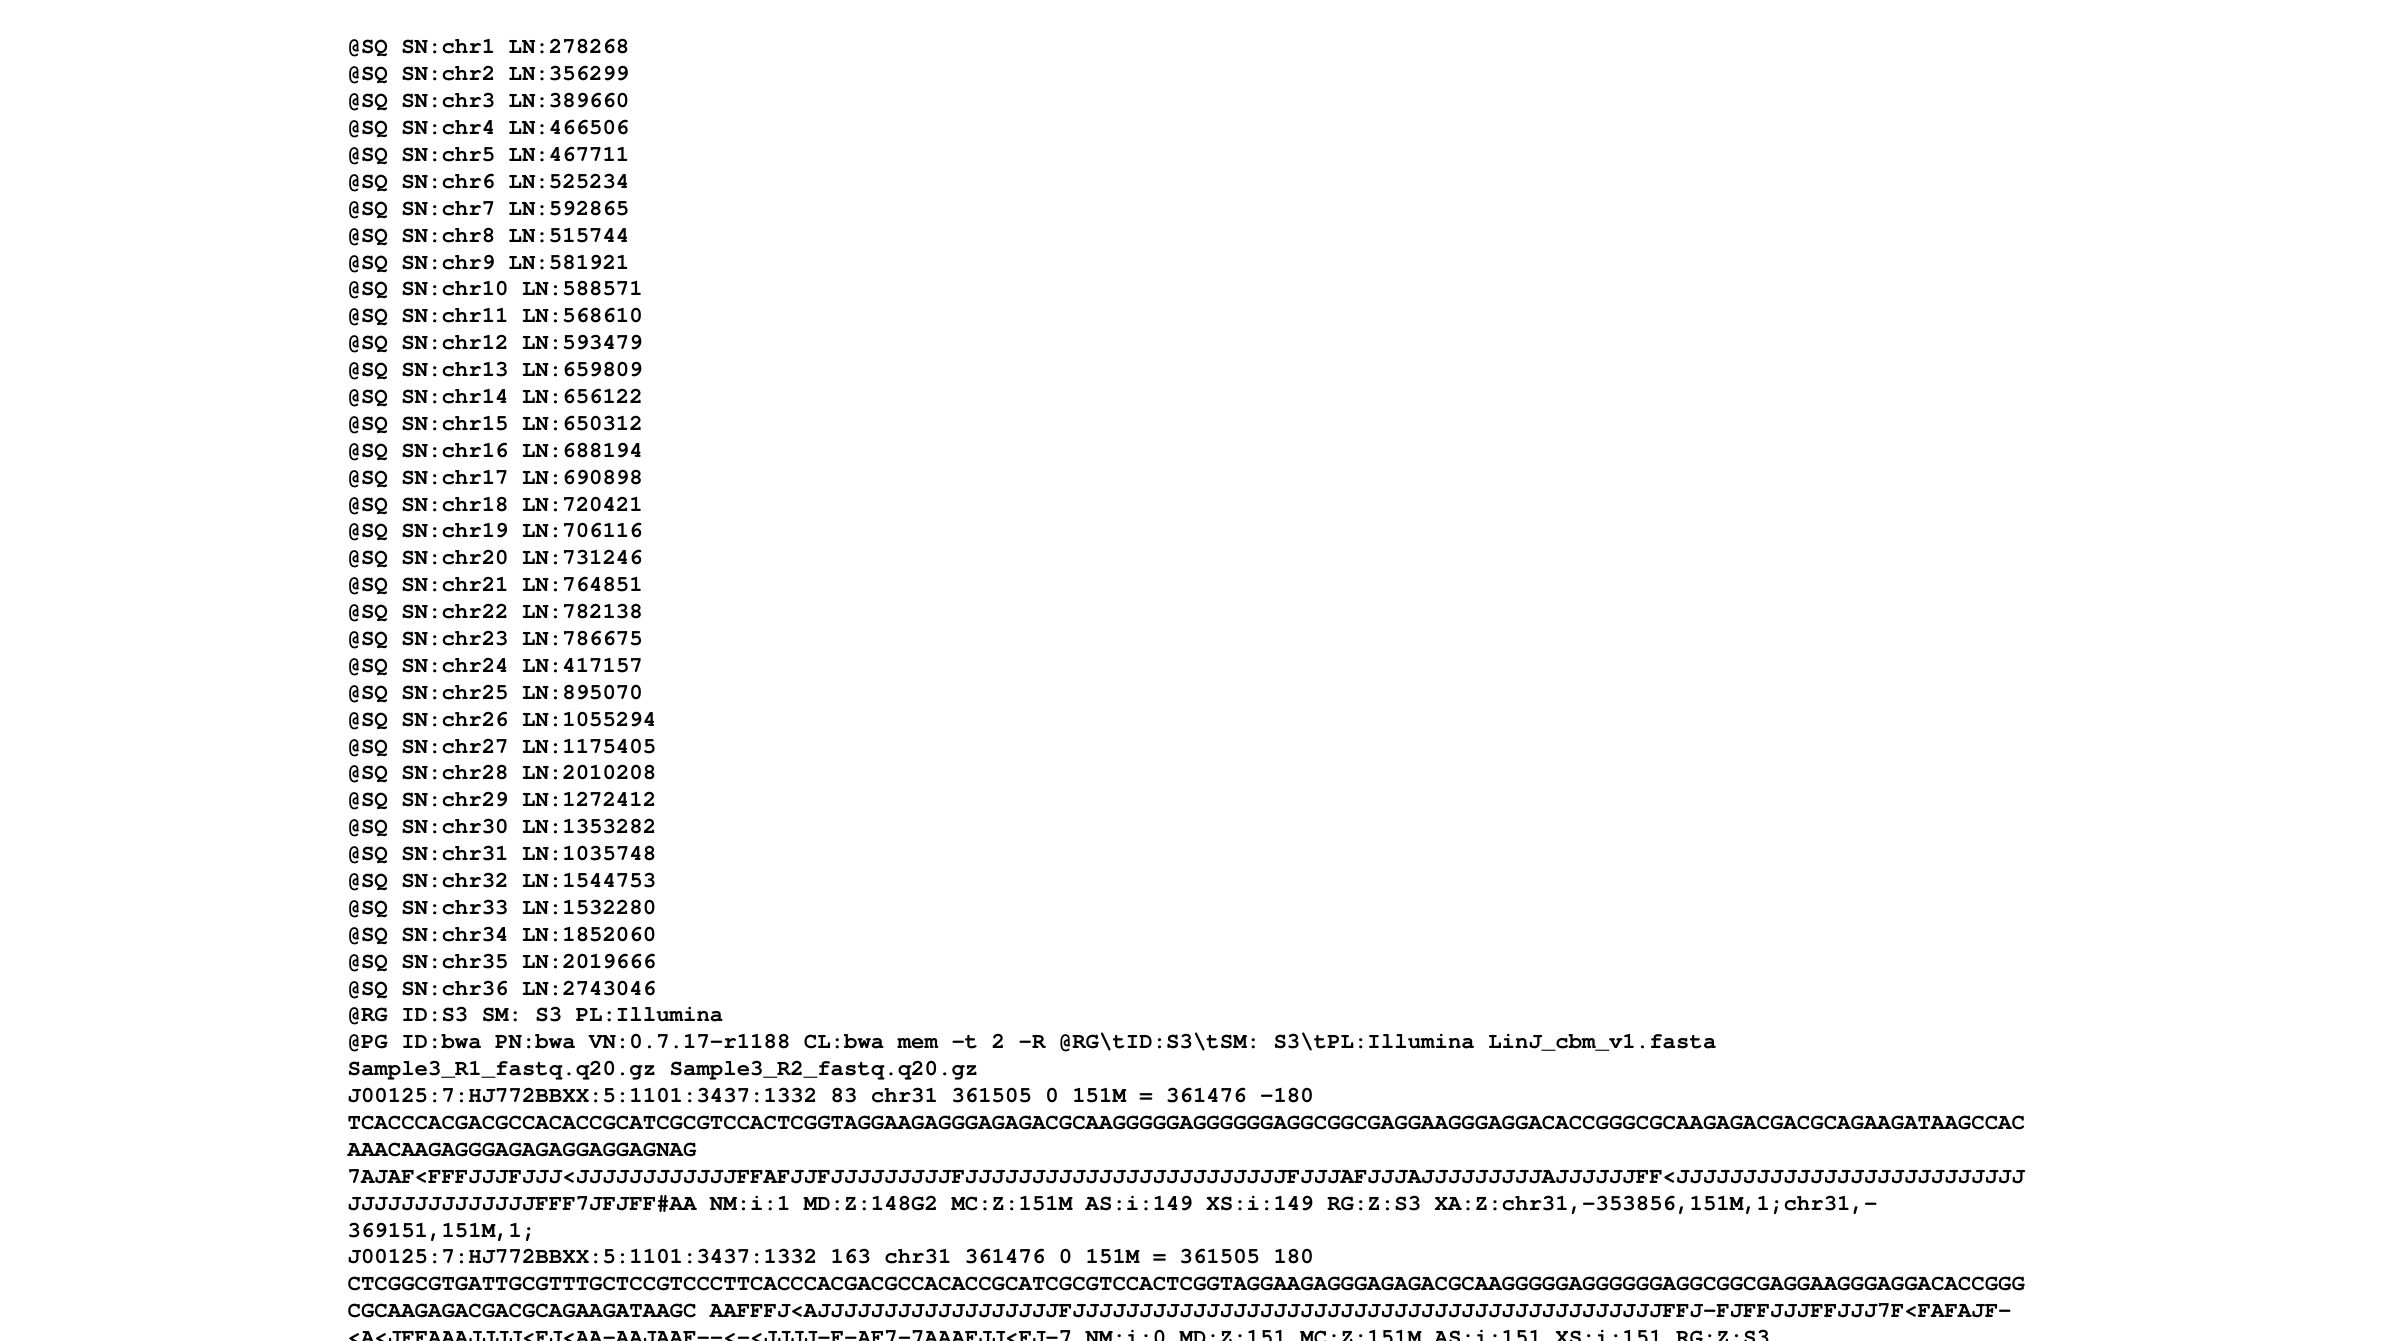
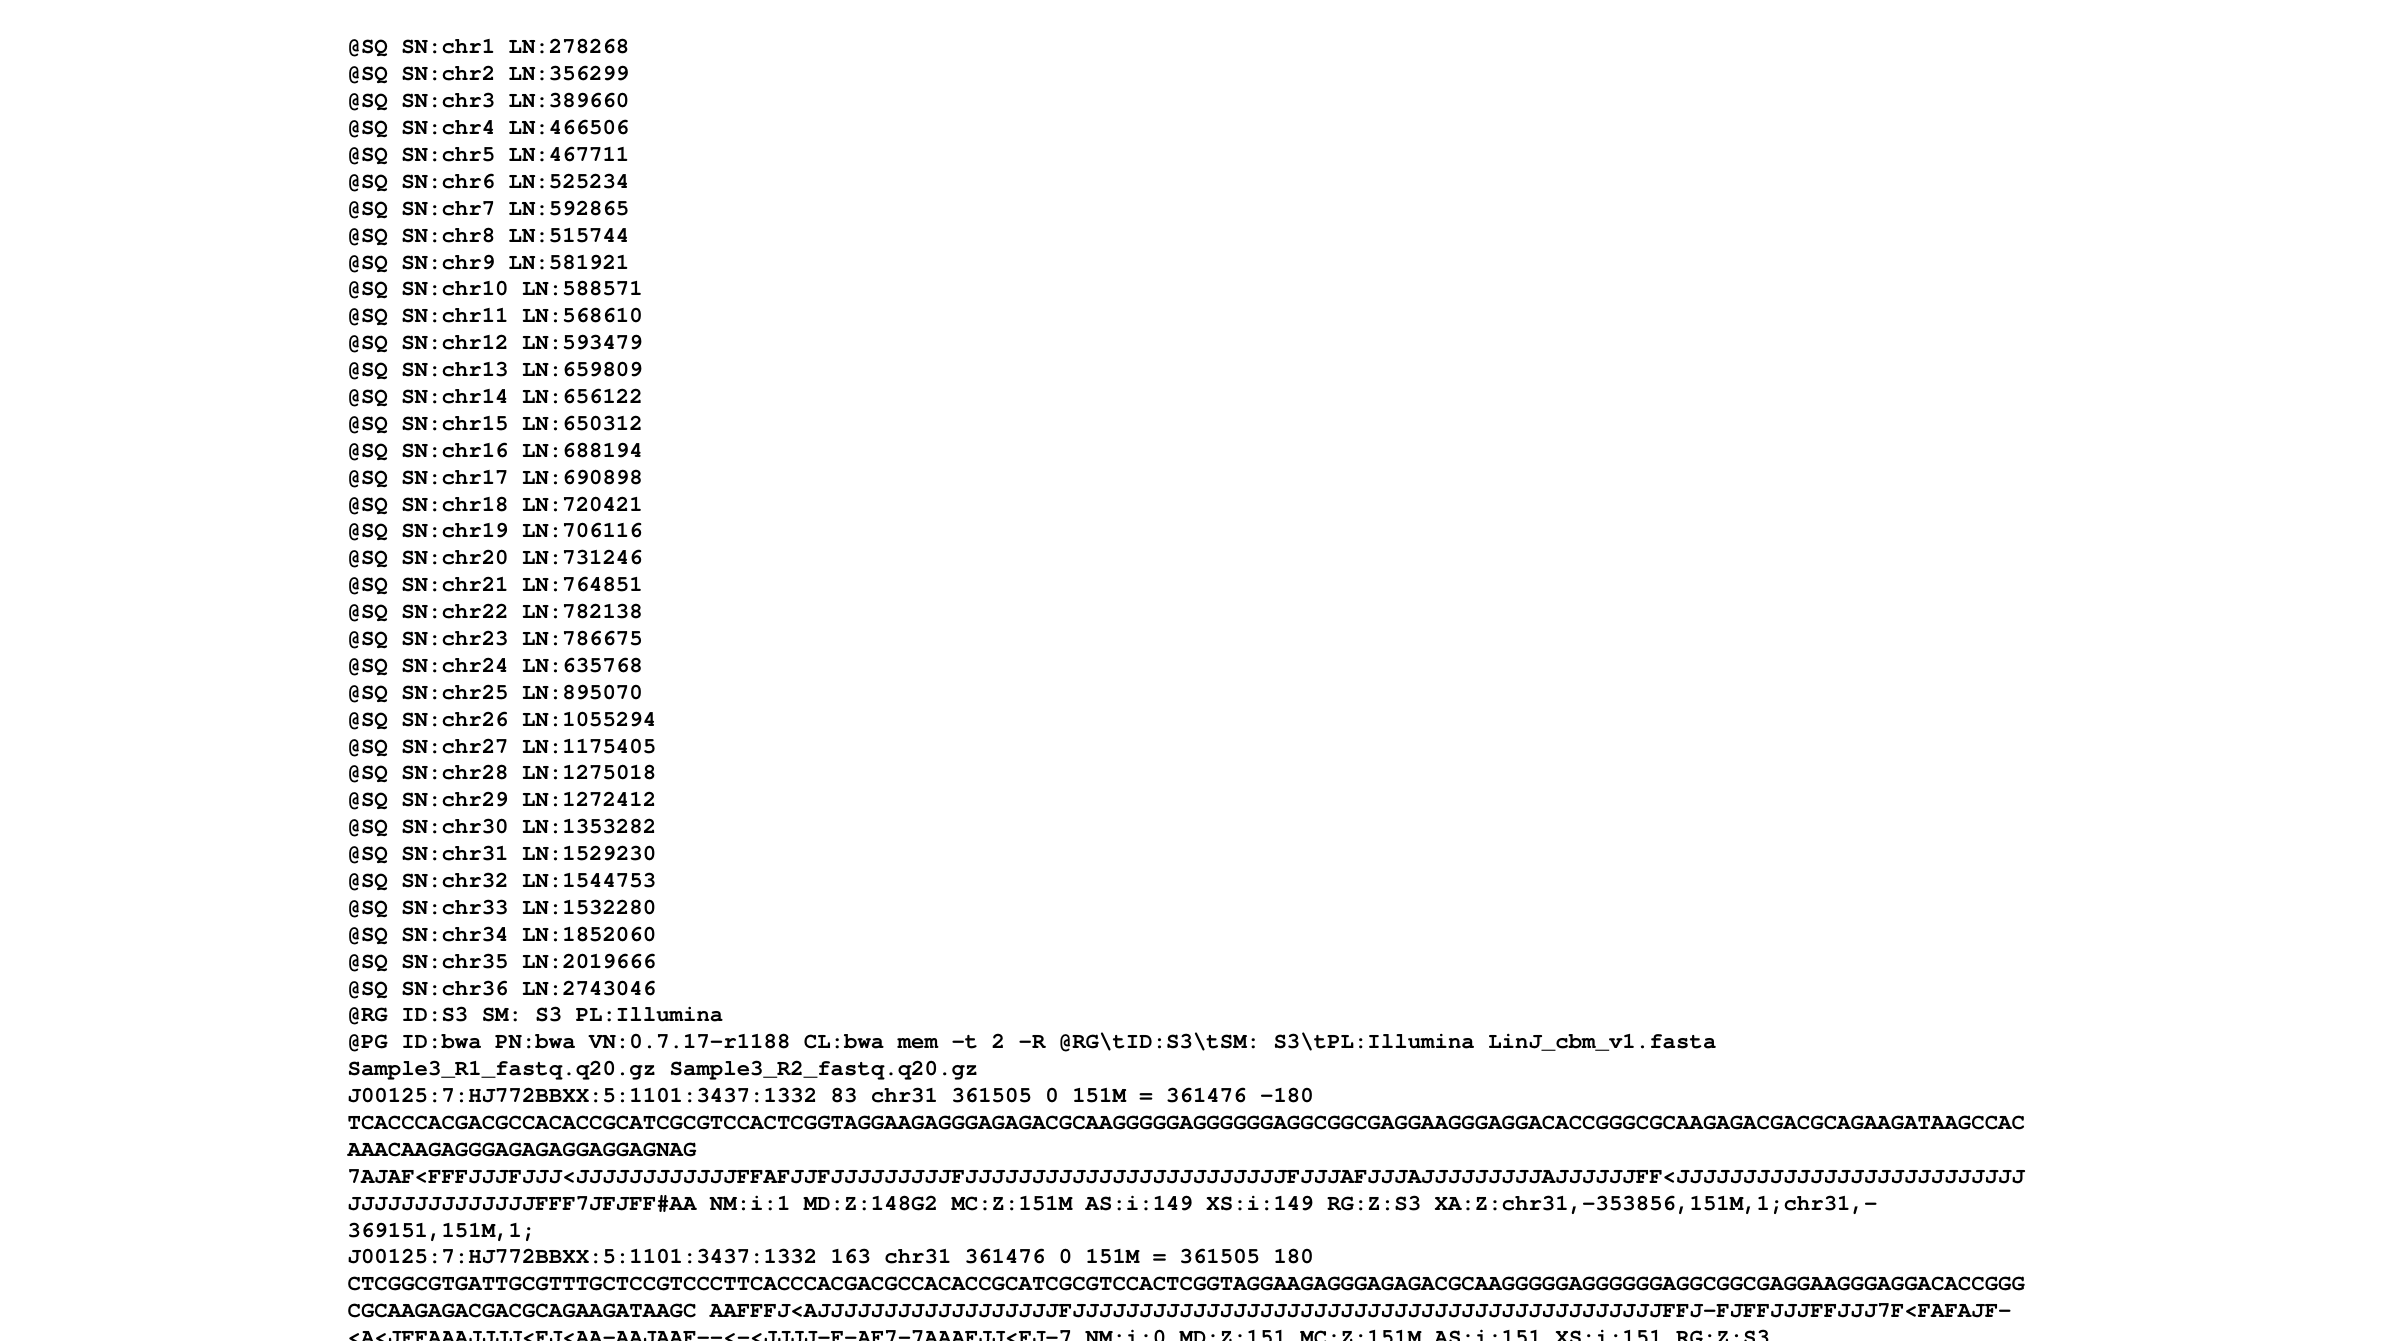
LN:417157: LN:417157 -> LN:635768
LN:2010208: LN:2010208 -> LN:1275018
LN:1035748: LN:1035748 -> LN:1529230
